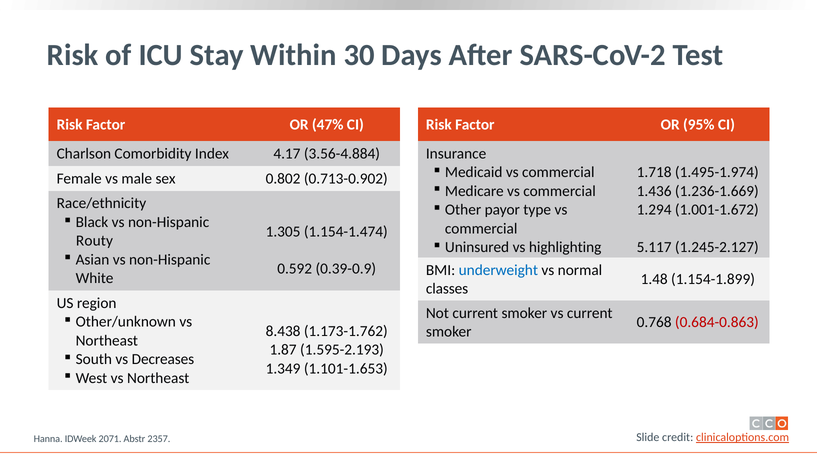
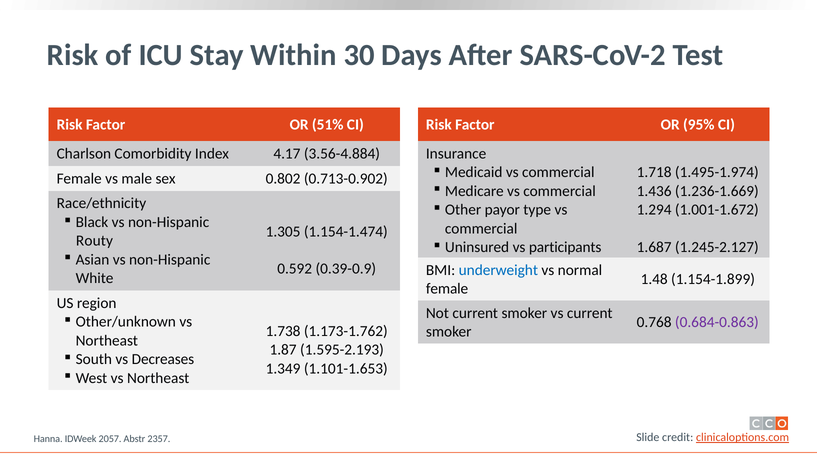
47%: 47% -> 51%
highlighting: highlighting -> participants
5.117: 5.117 -> 1.687
classes at (447, 289): classes -> female
0.684-0.863 colour: red -> purple
8.438: 8.438 -> 1.738
2071: 2071 -> 2057
